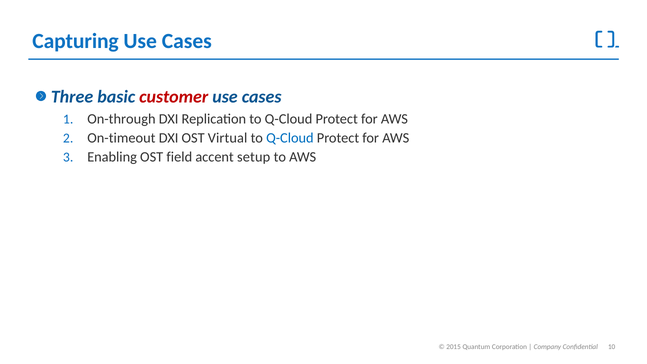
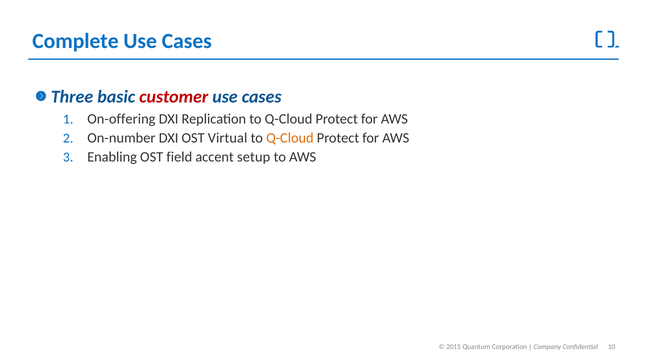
Capturing: Capturing -> Complete
On-through: On-through -> On-offering
On-timeout: On-timeout -> On-number
Q-Cloud at (290, 138) colour: blue -> orange
